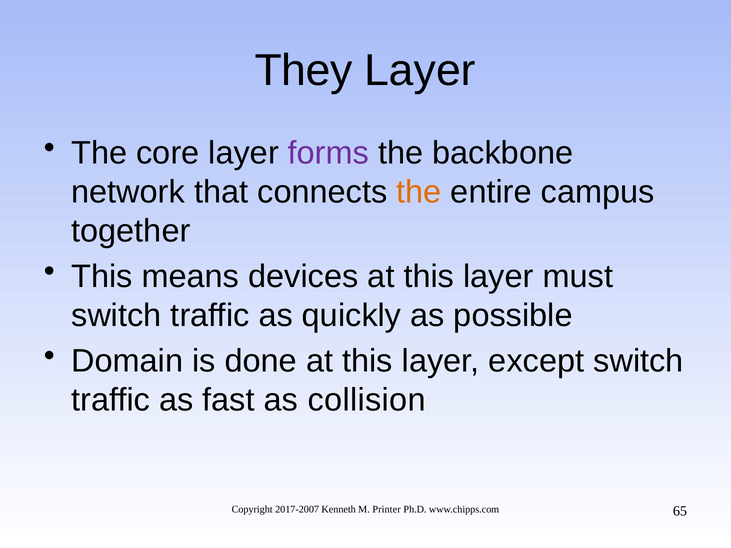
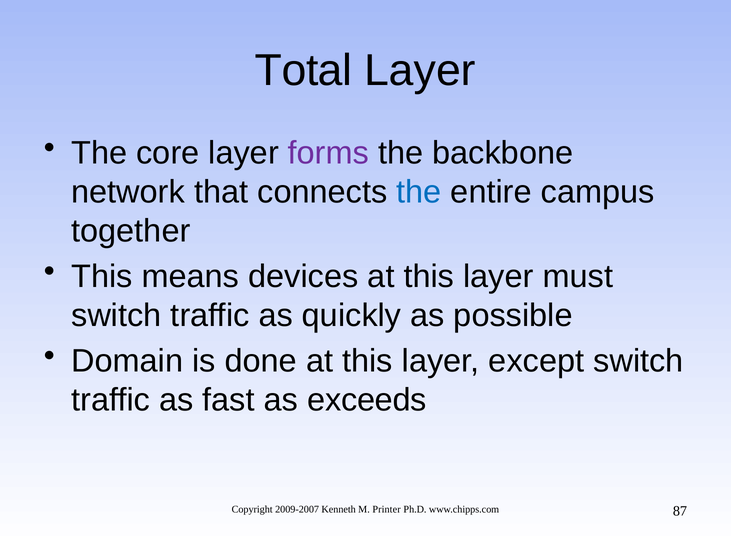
They: They -> Total
the at (419, 192) colour: orange -> blue
collision: collision -> exceeds
2017-2007: 2017-2007 -> 2009-2007
65: 65 -> 87
